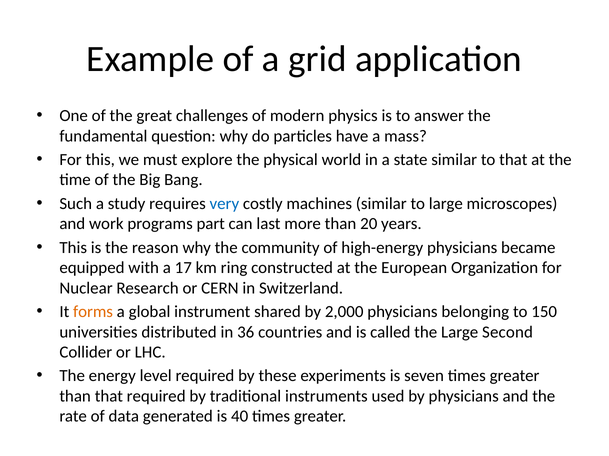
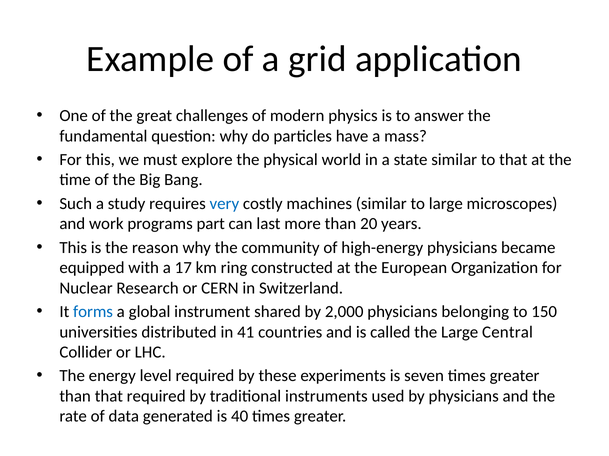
forms colour: orange -> blue
36: 36 -> 41
Second: Second -> Central
